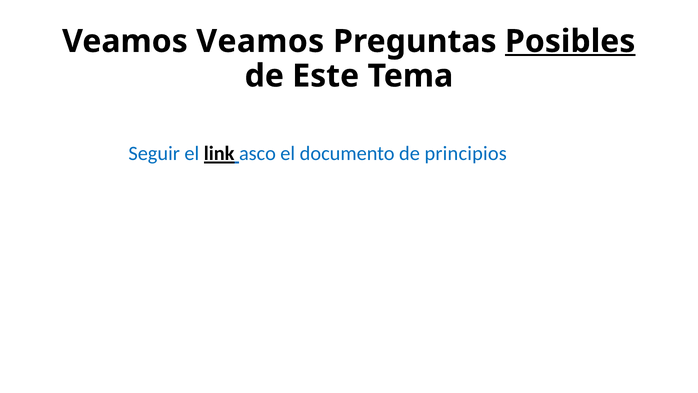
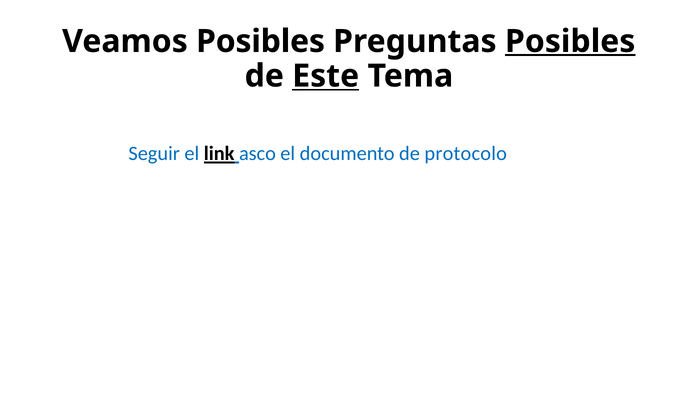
Veamos Veamos: Veamos -> Posibles
Este underline: none -> present
principios: principios -> protocolo
